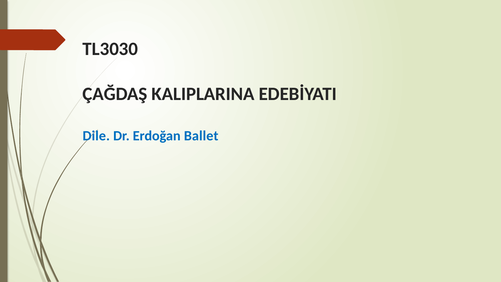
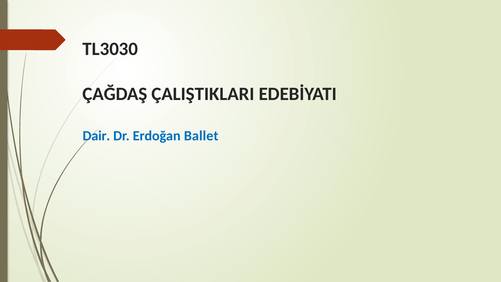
KALIPLARINA: KALIPLARINA -> ÇALIŞTIKLARI
Dile: Dile -> Dair
